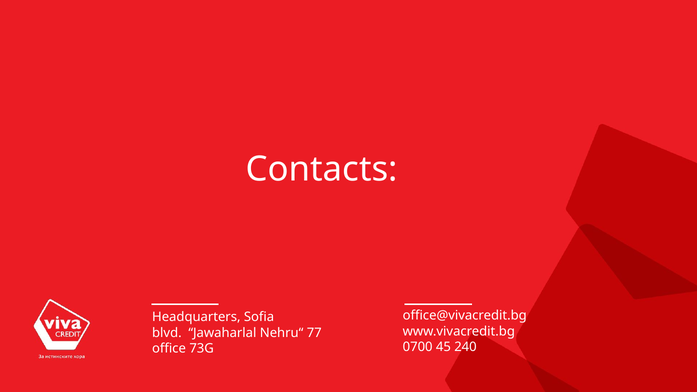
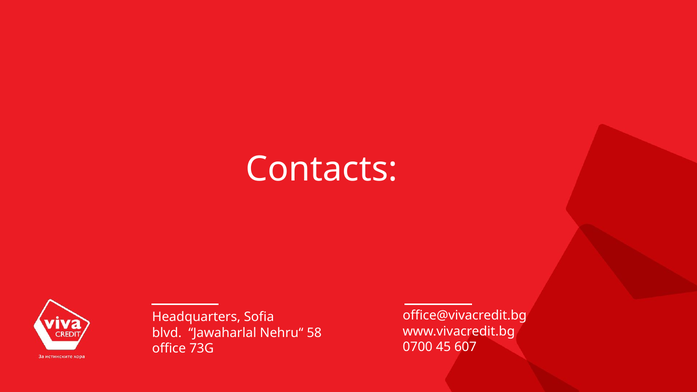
77: 77 -> 58
240: 240 -> 607
